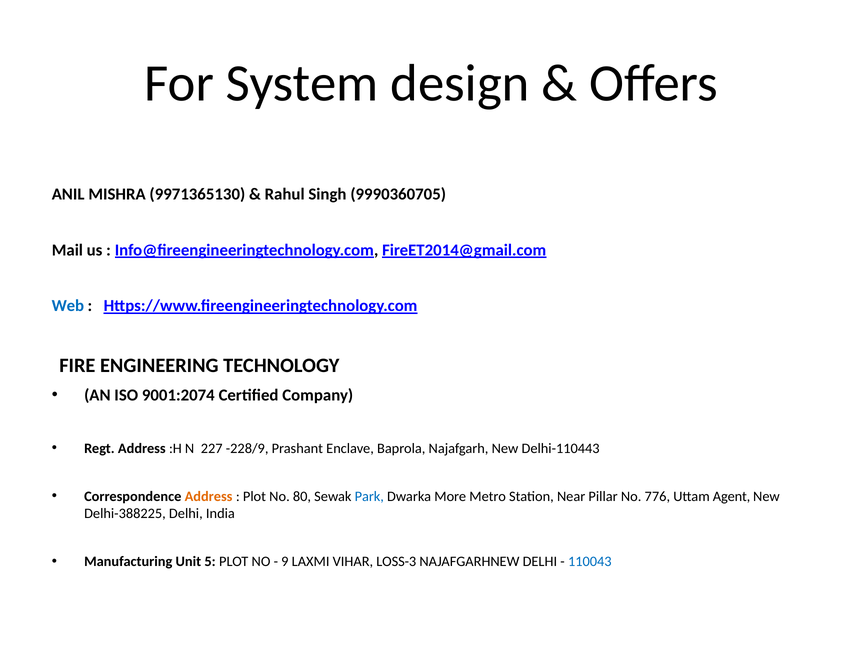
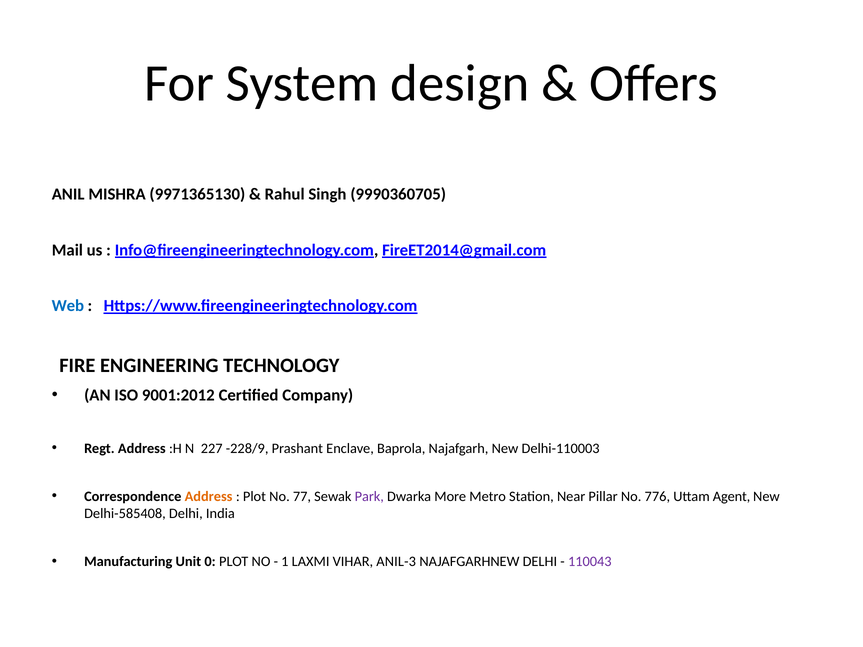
9001:2074: 9001:2074 -> 9001:2012
Delhi-110443: Delhi-110443 -> Delhi-110003
80: 80 -> 77
Park colour: blue -> purple
Delhi-388225: Delhi-388225 -> Delhi-585408
5: 5 -> 0
9: 9 -> 1
LOSS-3: LOSS-3 -> ANIL-3
110043 colour: blue -> purple
